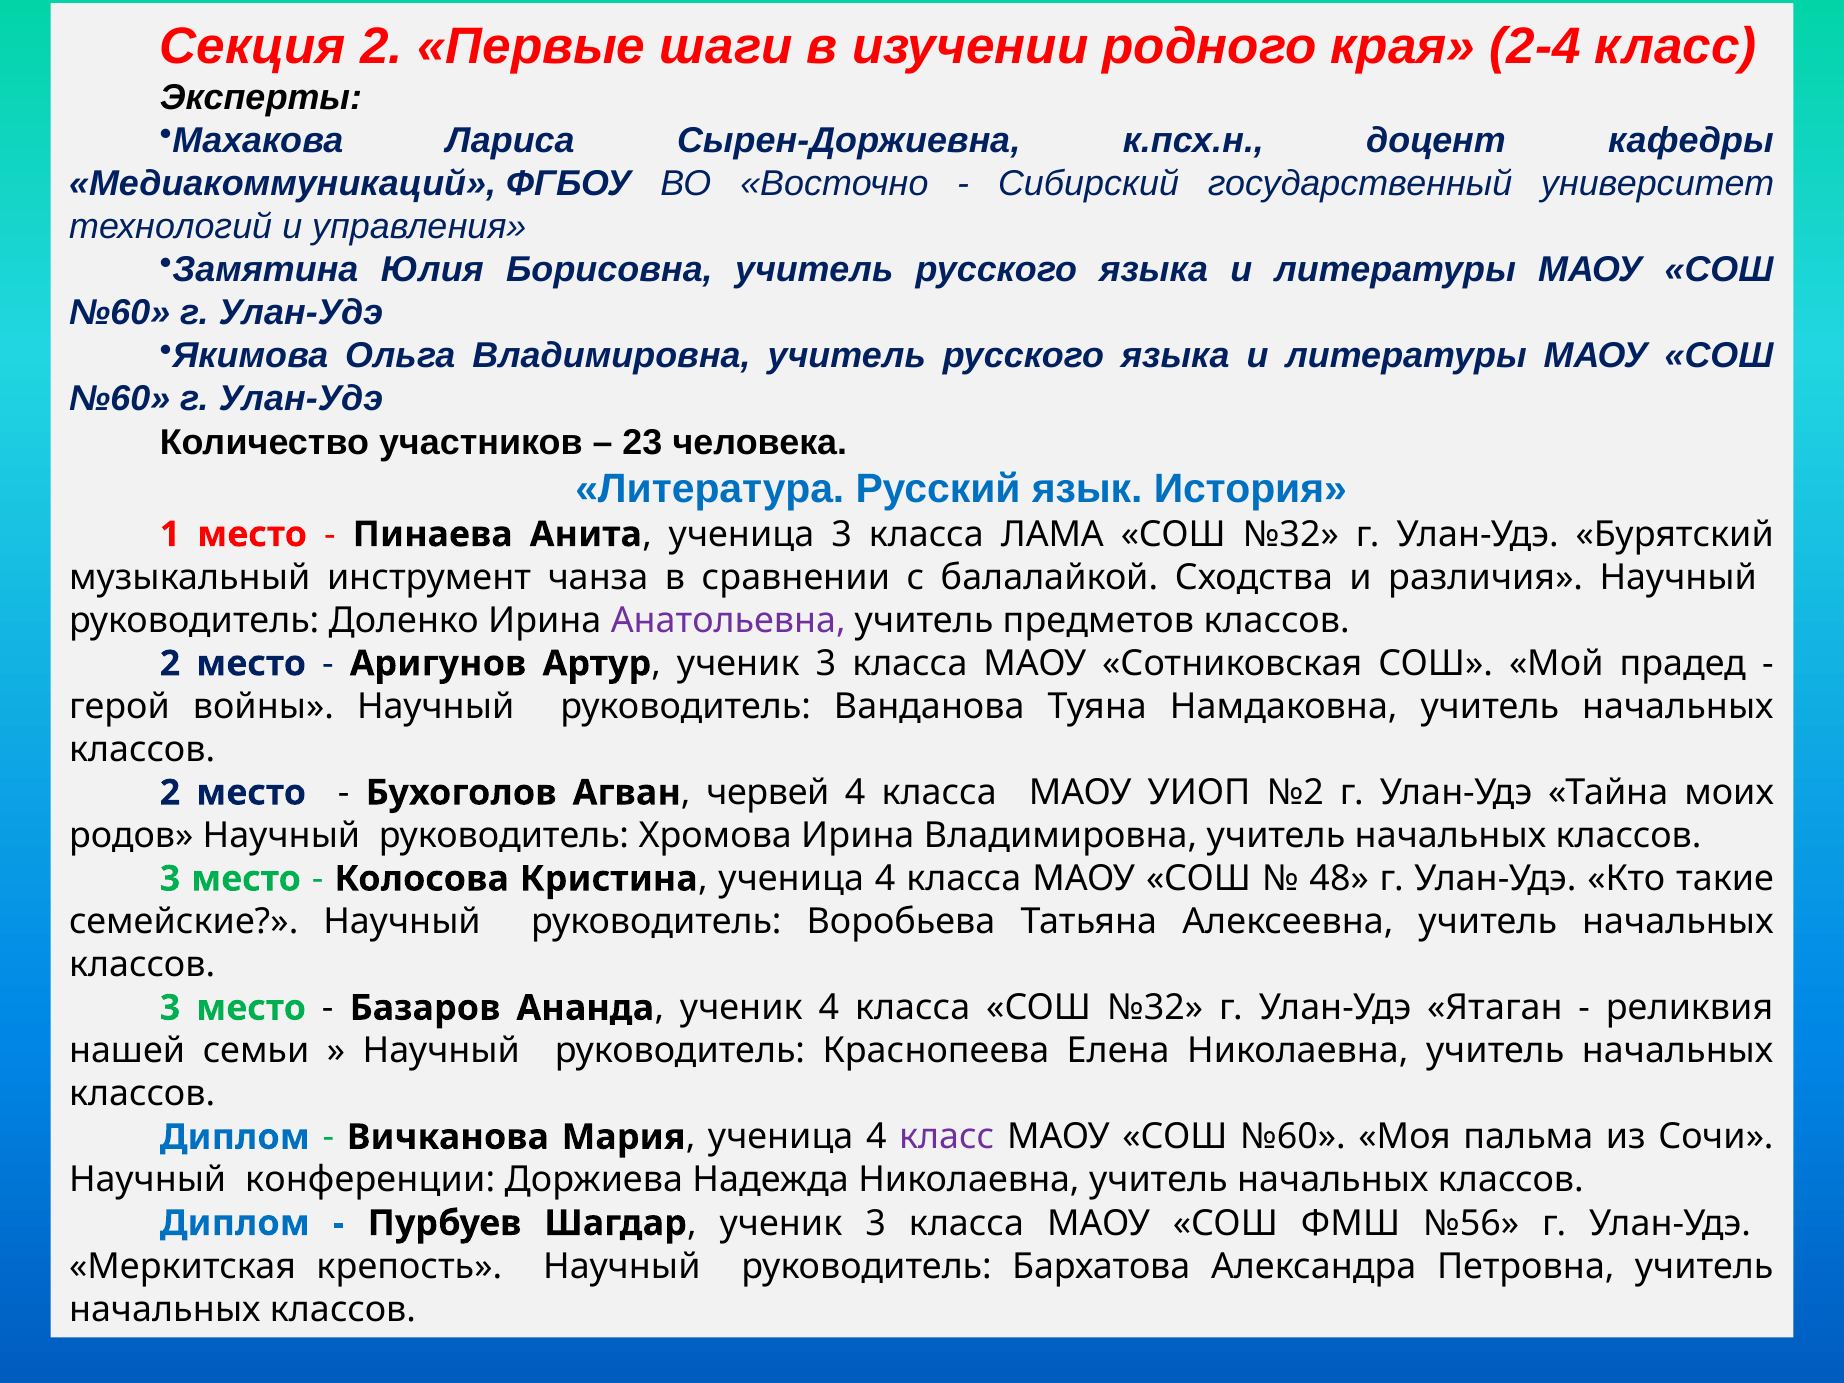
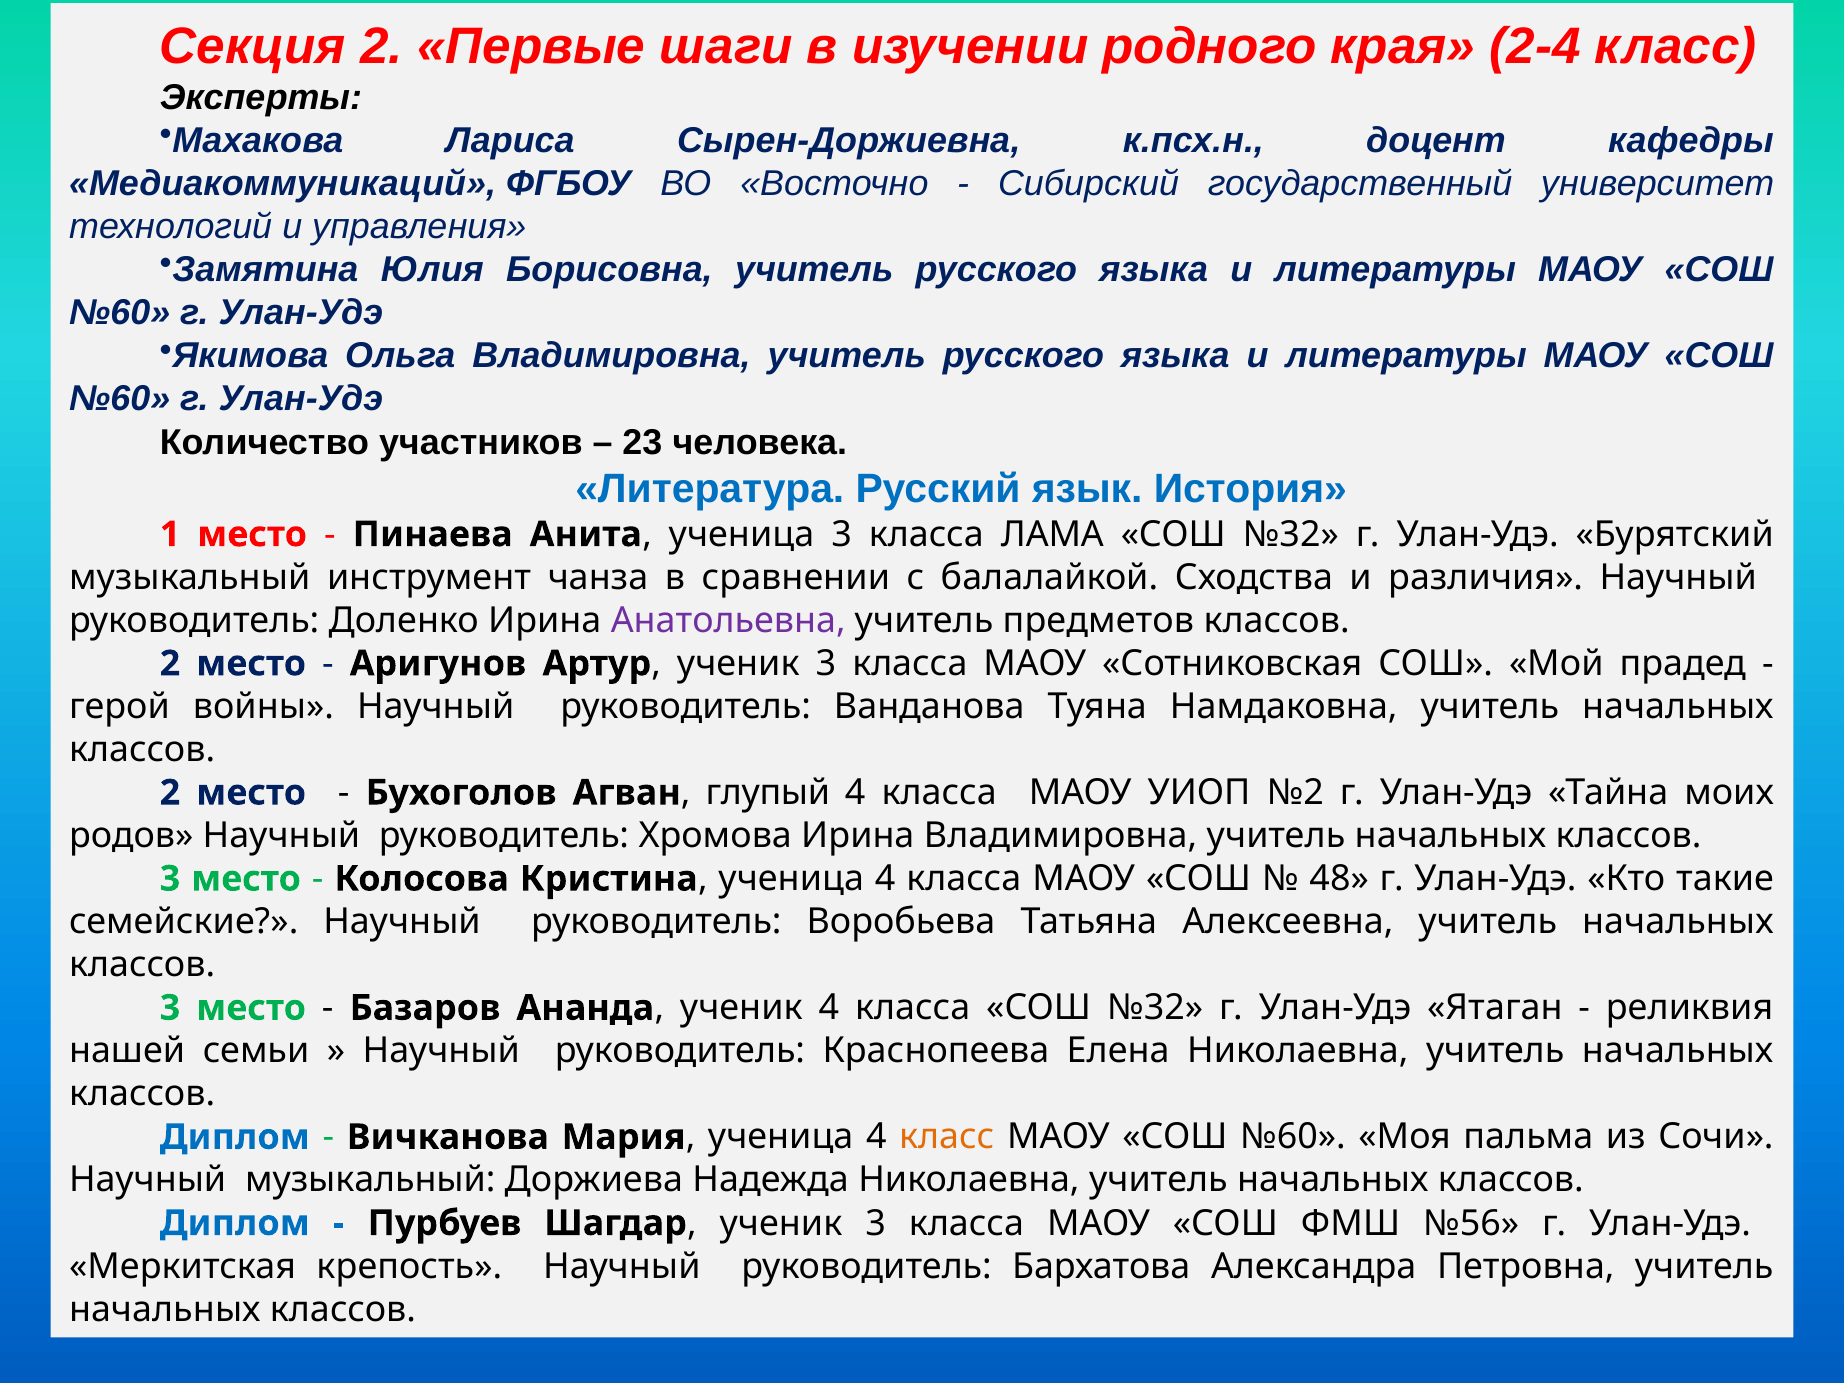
червей: червей -> глупый
класс at (947, 1137) colour: purple -> orange
Научный конференции: конференции -> музыкальный
